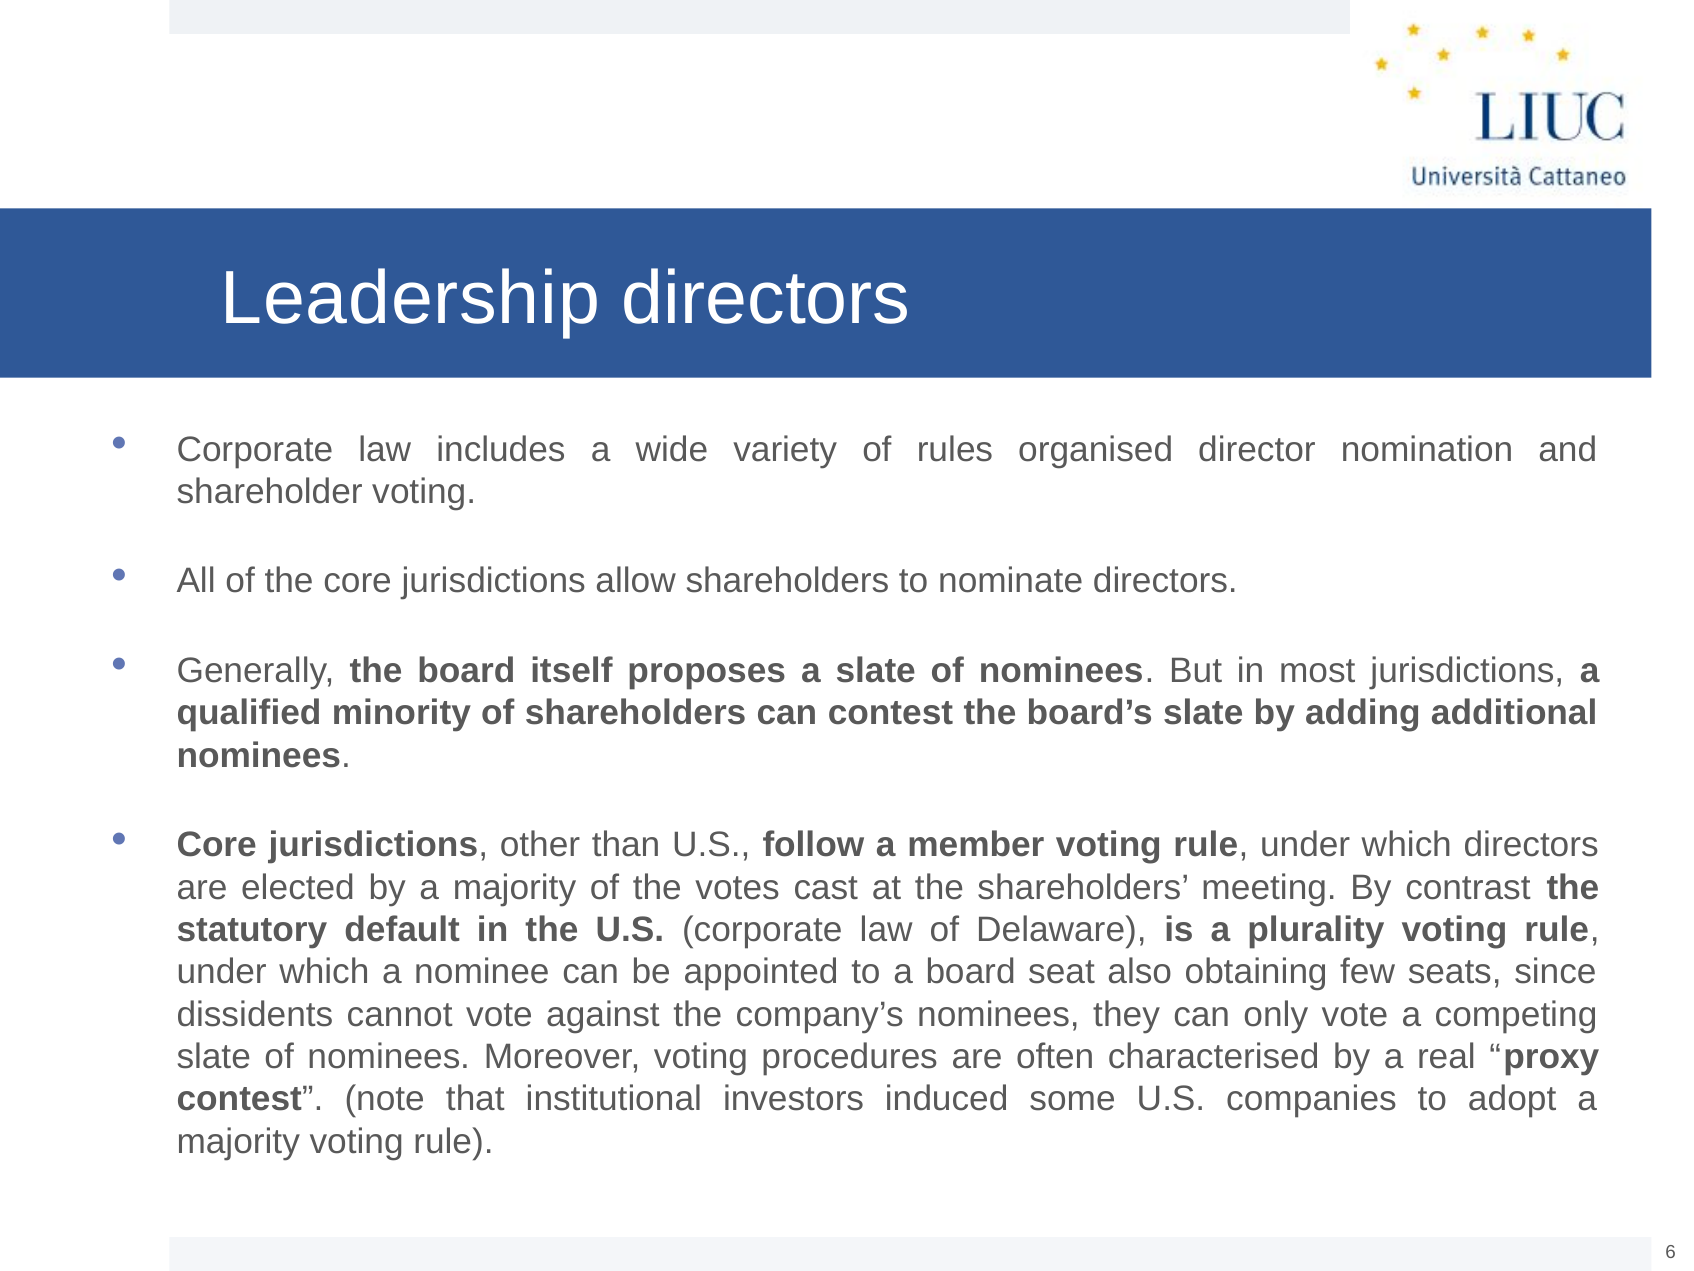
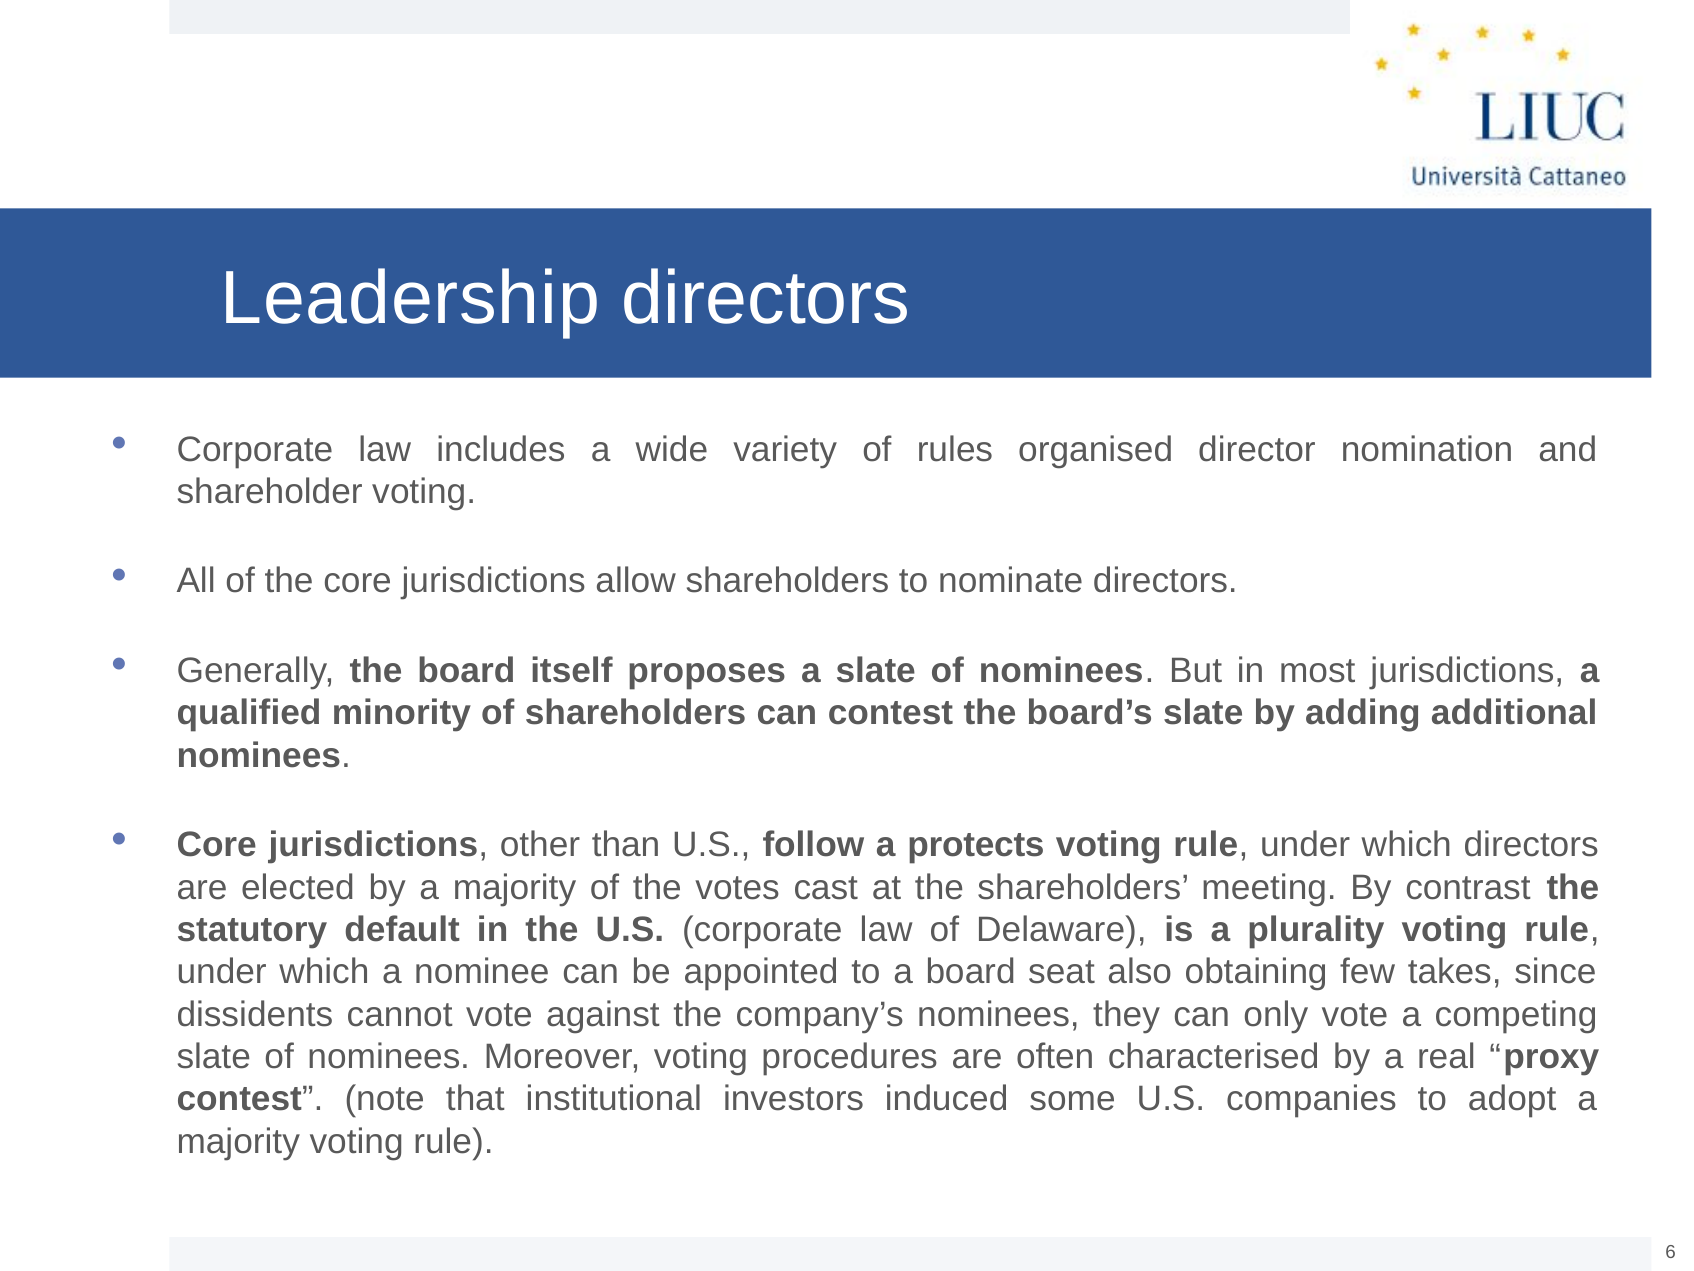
member: member -> protects
seats: seats -> takes
